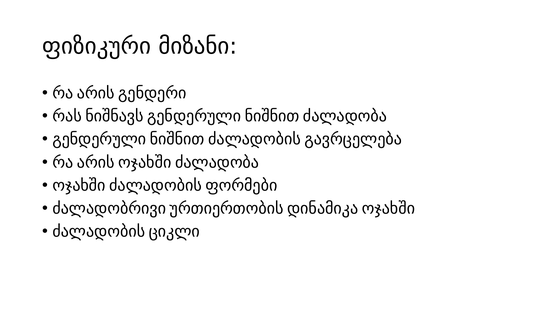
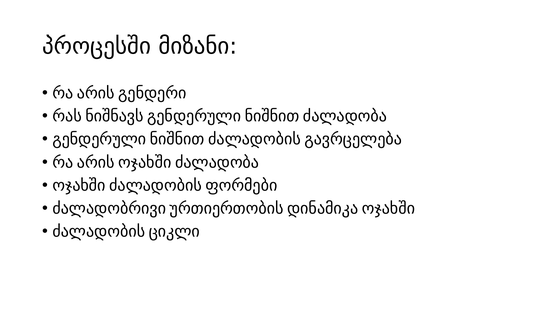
ფიზიკური: ფიზიკური -> პროცესში
